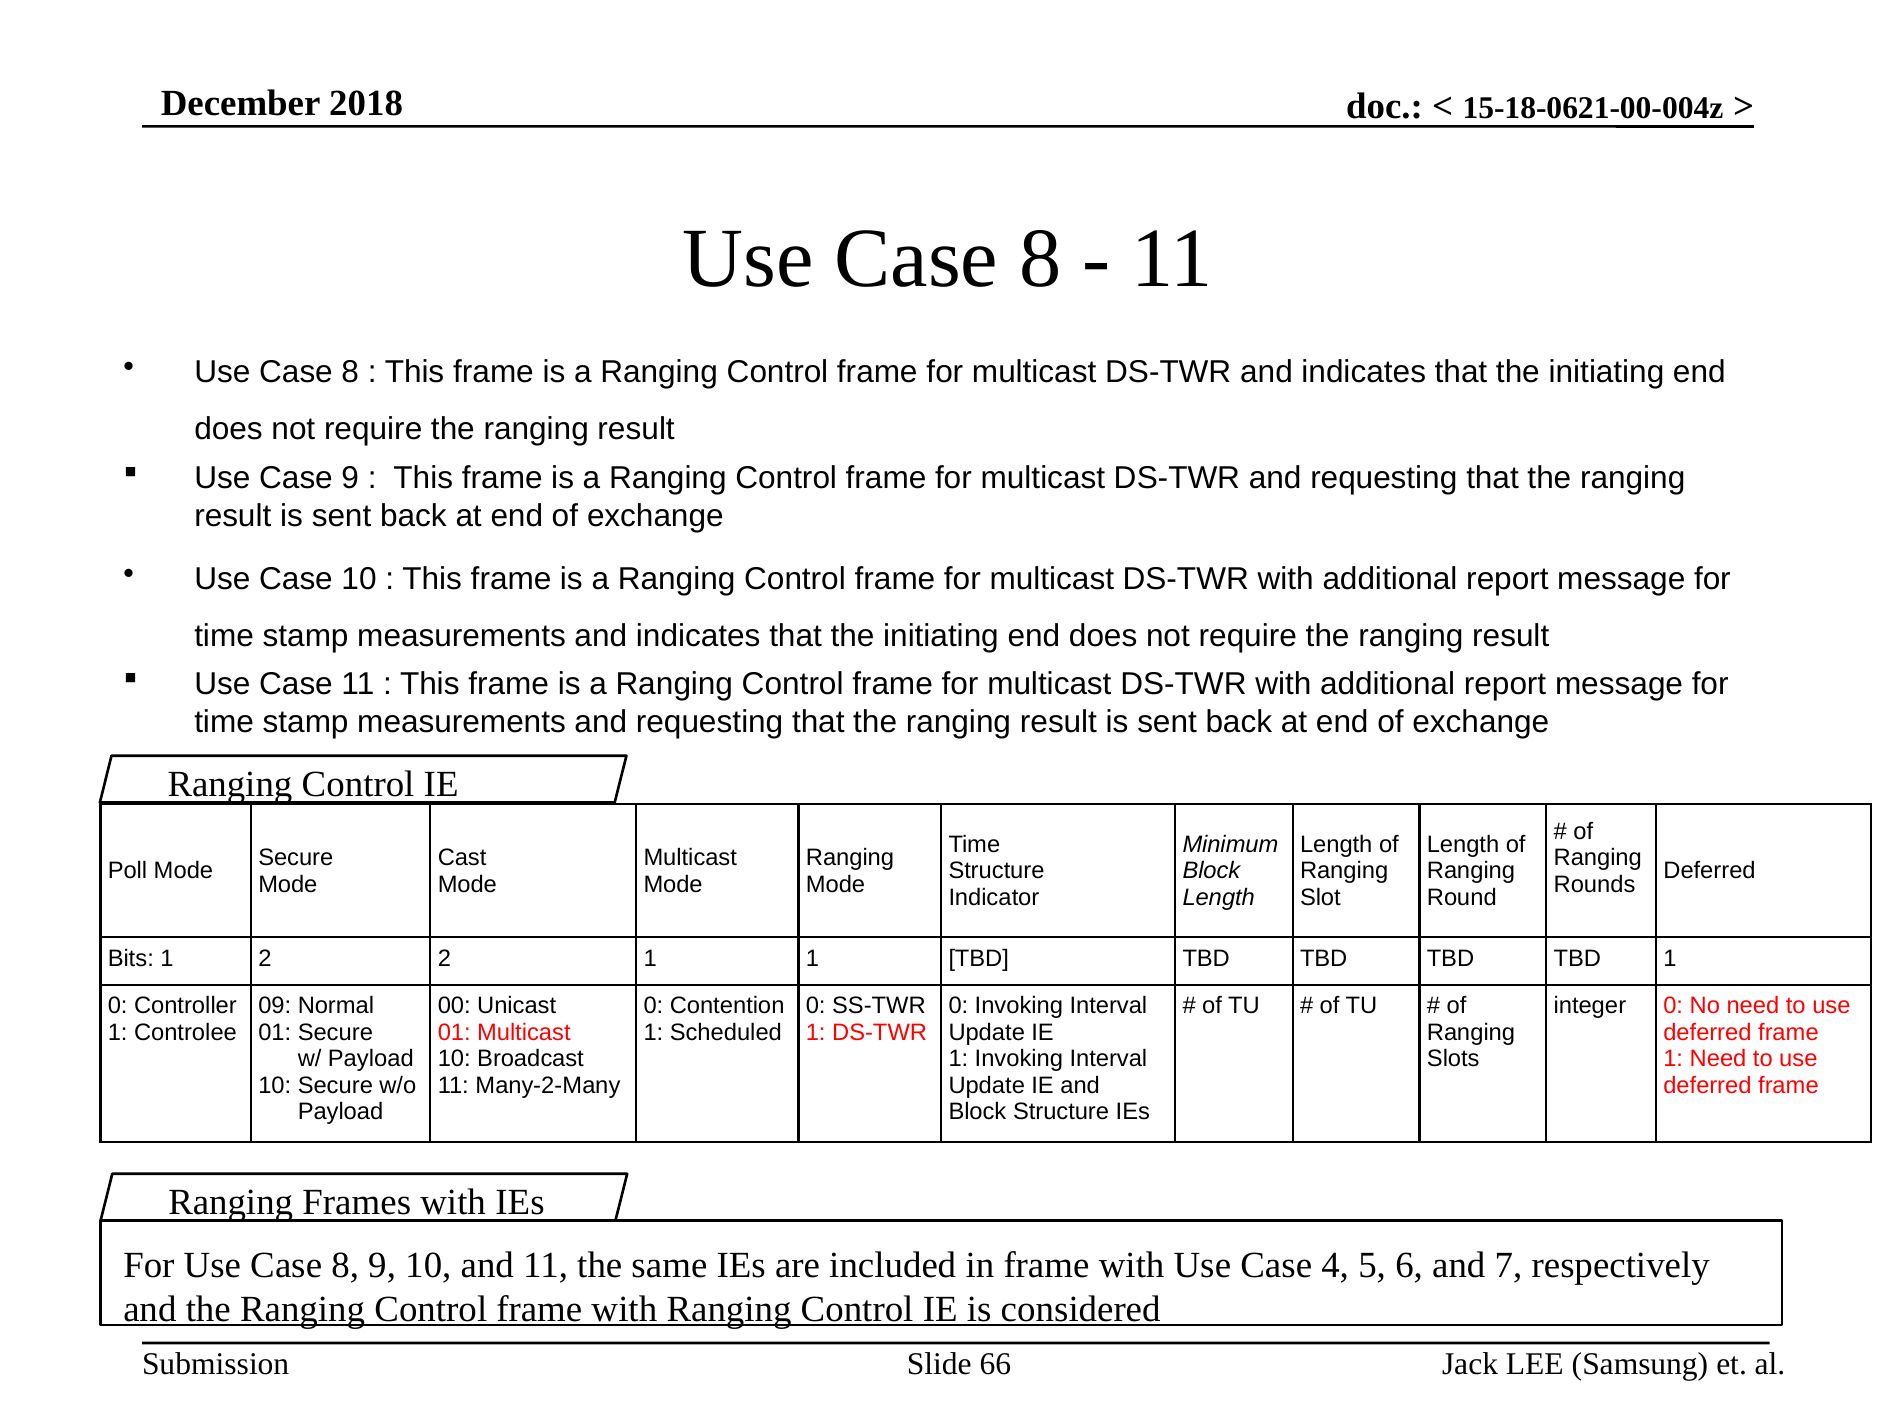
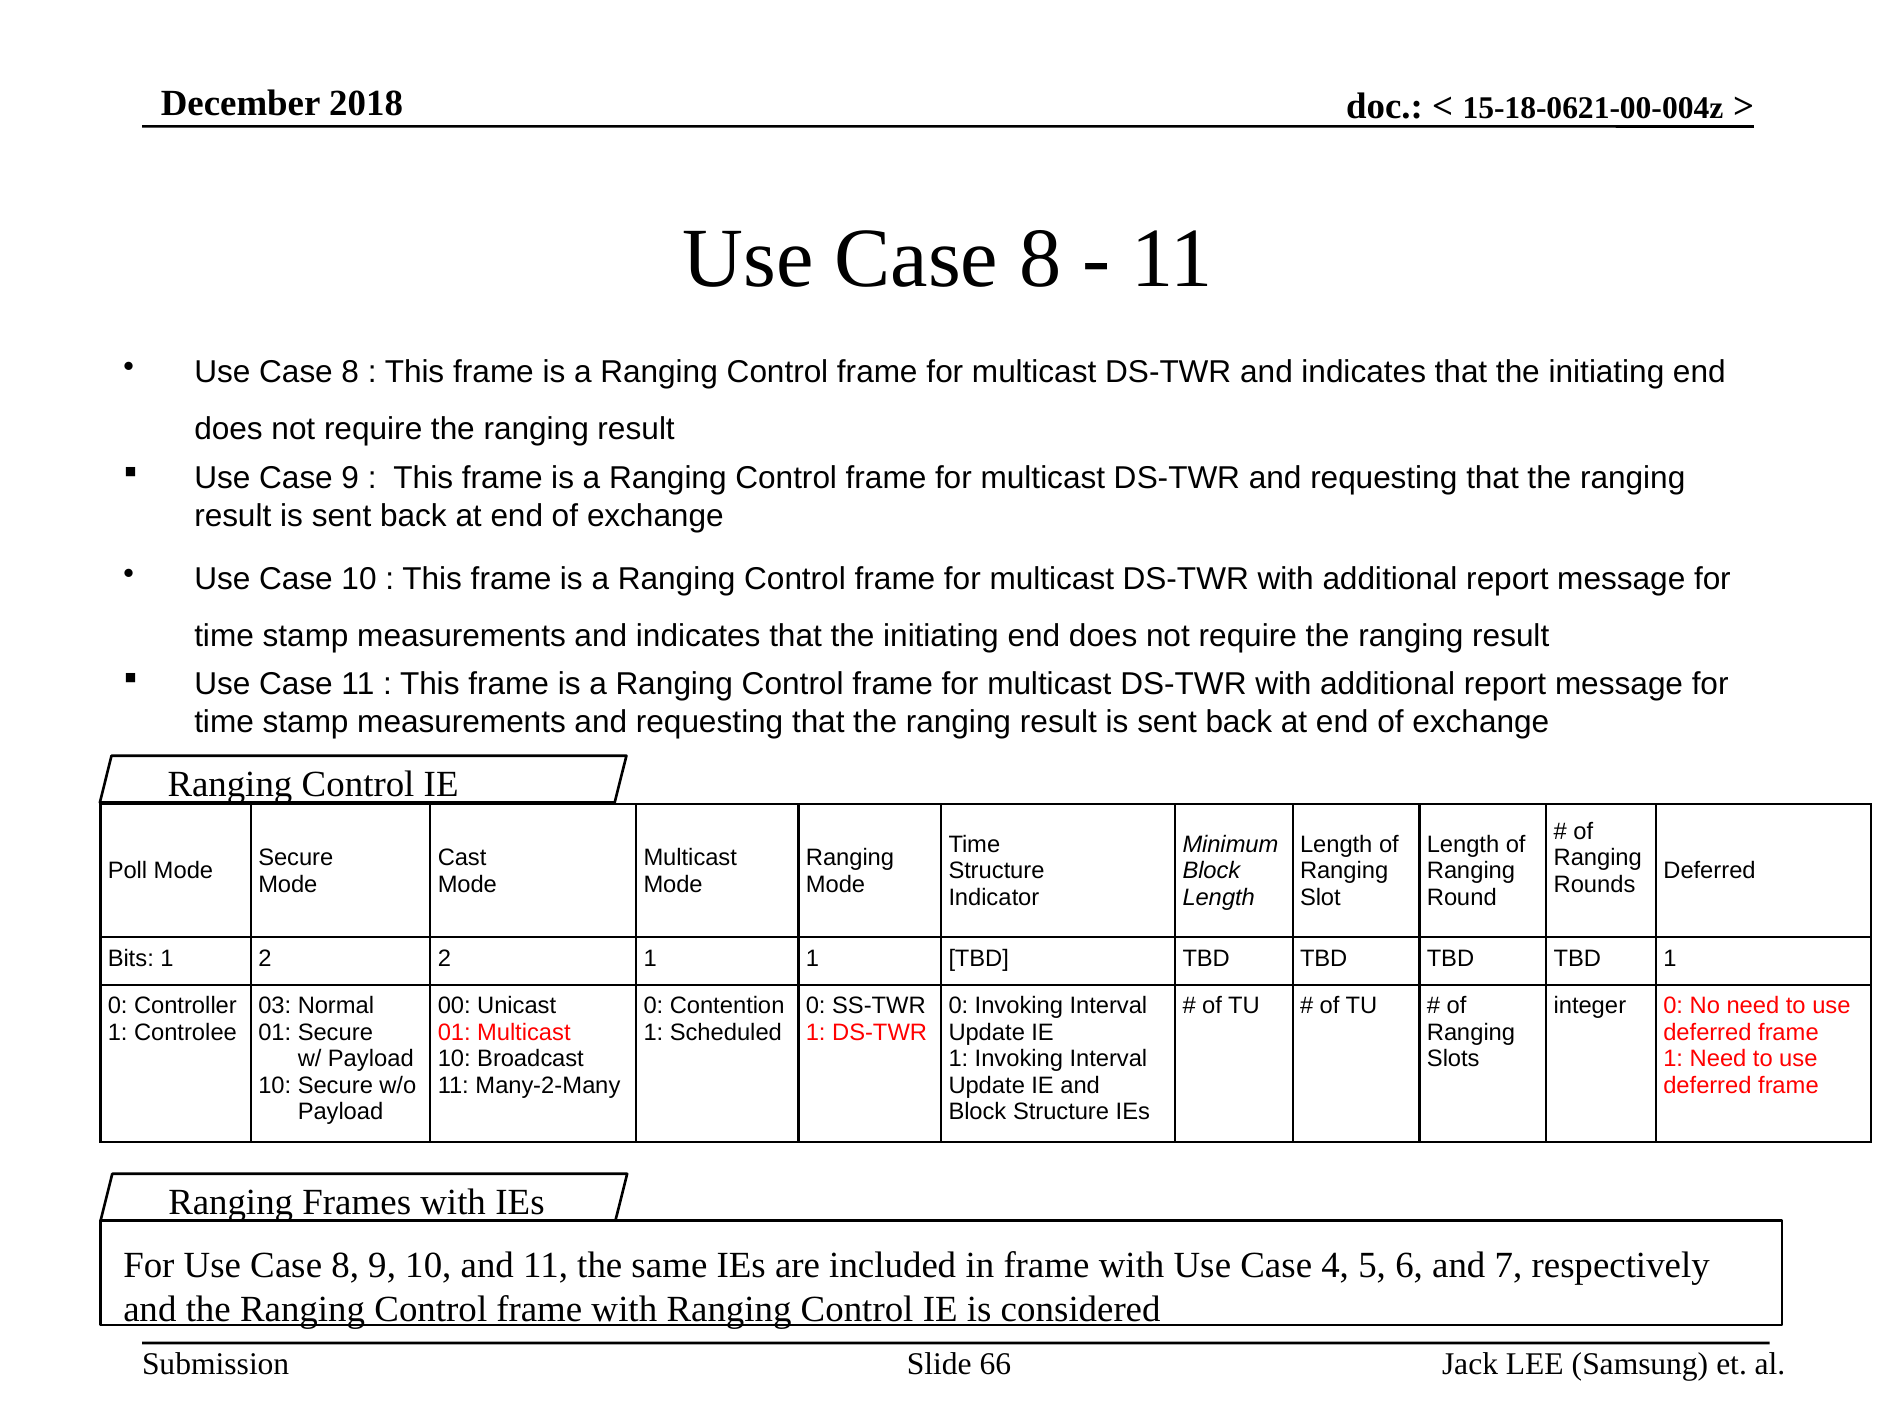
09: 09 -> 03
